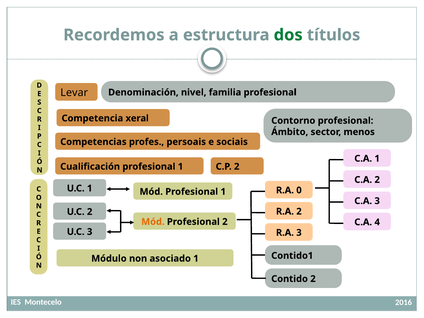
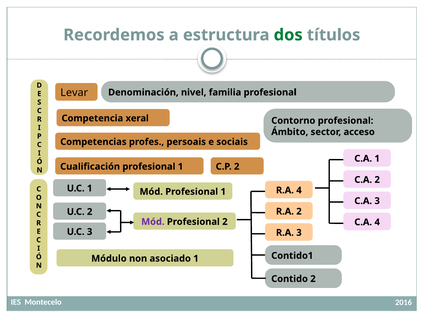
menos: menos -> acceso
R.A 0: 0 -> 4
Mód at (153, 222) colour: orange -> purple
